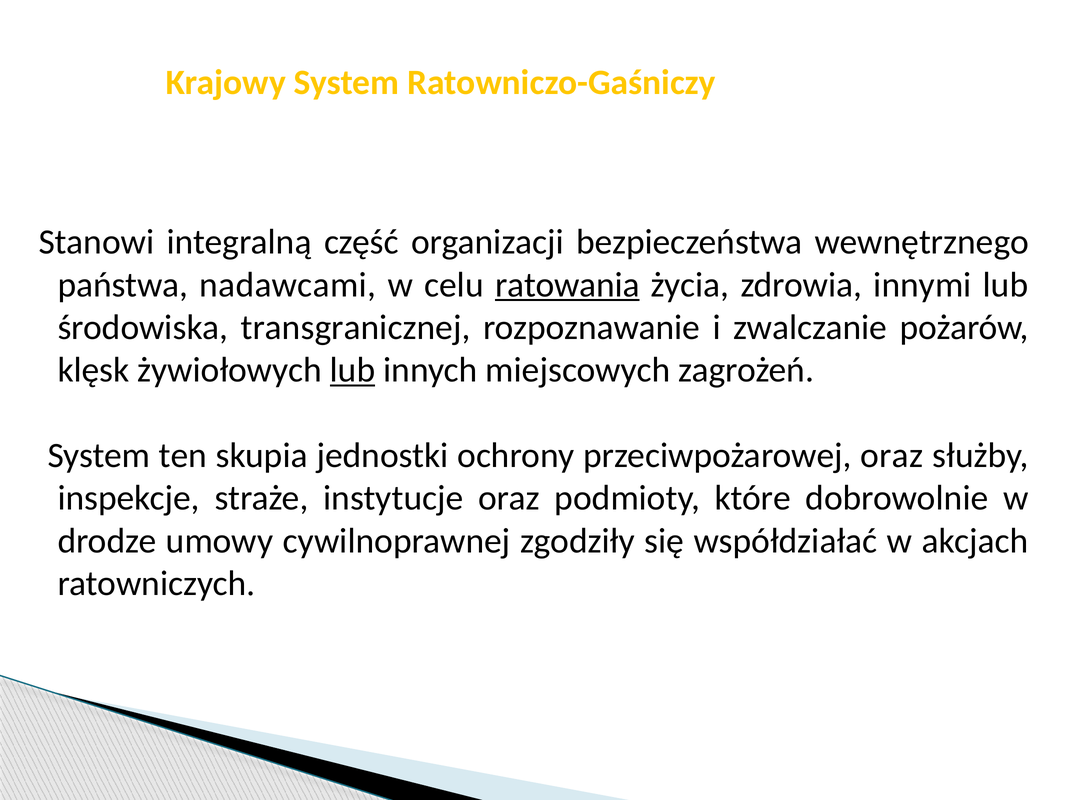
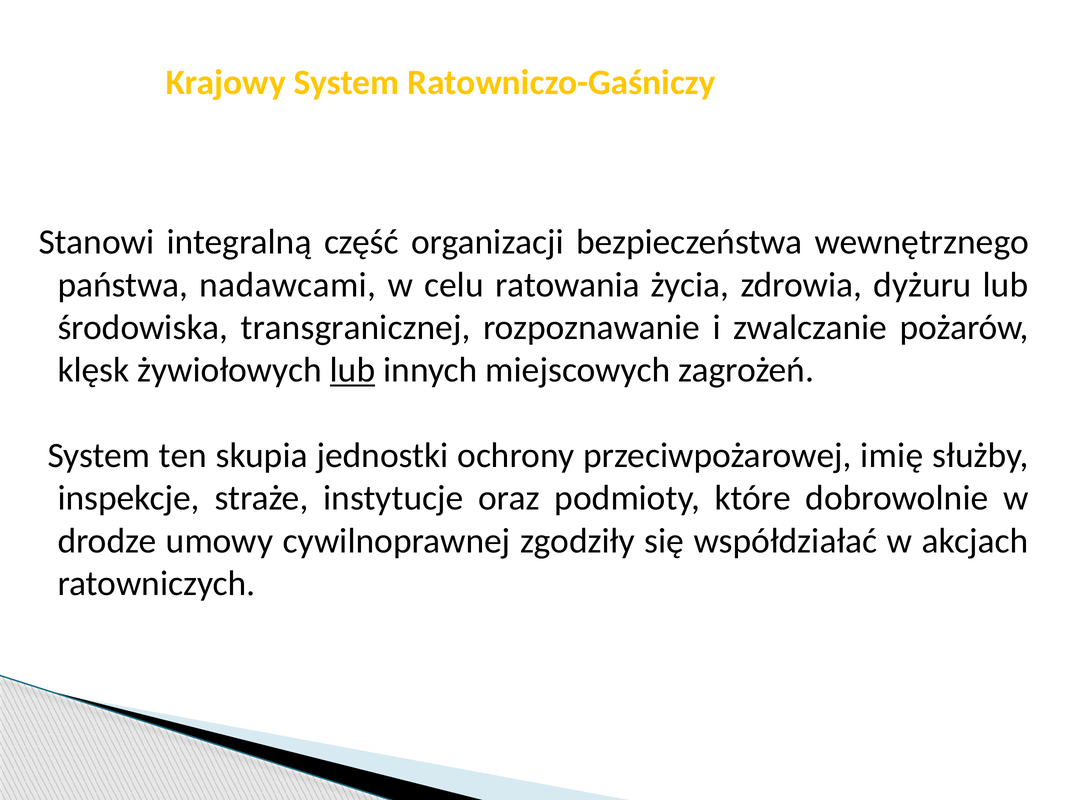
ratowania underline: present -> none
innymi: innymi -> dyżuru
przeciwpożarowej oraz: oraz -> imię
